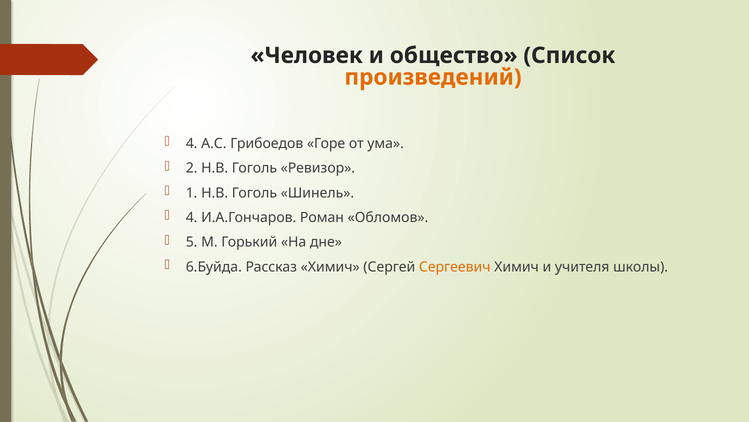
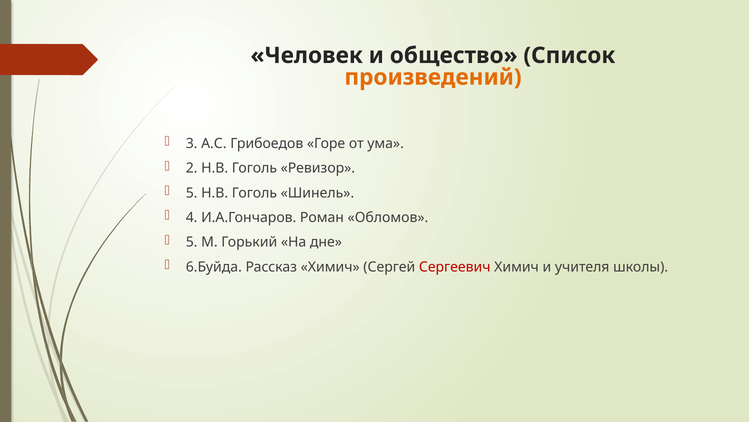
4 at (192, 143): 4 -> 3
1 at (192, 193): 1 -> 5
Сергеевич colour: orange -> red
